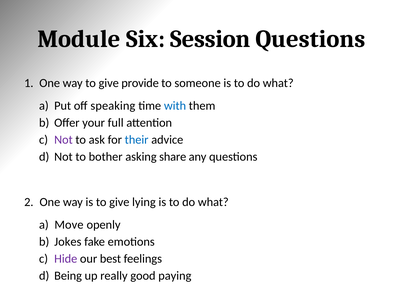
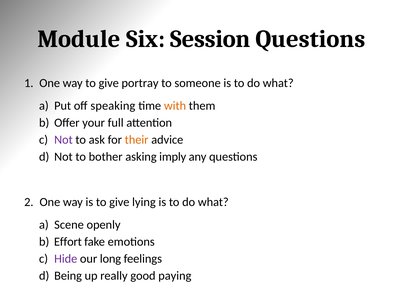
provide: provide -> portray
with colour: blue -> orange
their colour: blue -> orange
share: share -> imply
Move: Move -> Scene
Jokes: Jokes -> Effort
best: best -> long
